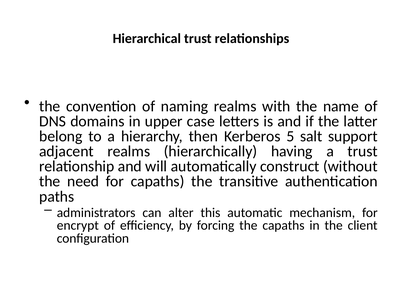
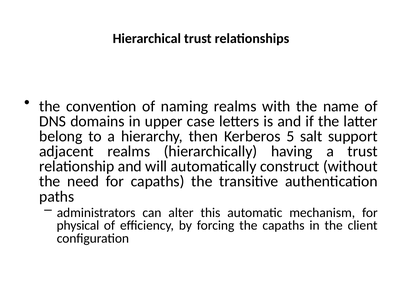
encrypt: encrypt -> physical
